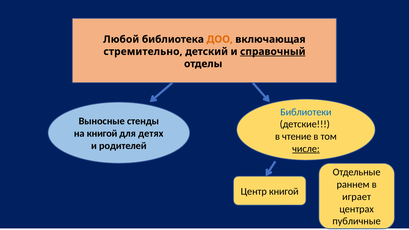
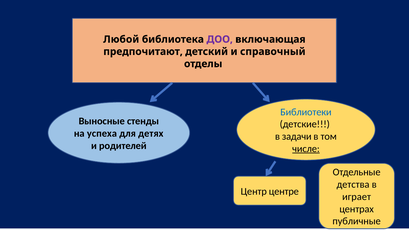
ДОО colour: orange -> purple
стремительно: стремительно -> предпочитают
справочный underline: present -> none
на книгой: книгой -> успеха
чтение: чтение -> задачи
раннем: раннем -> детства
Центр книгой: книгой -> центре
